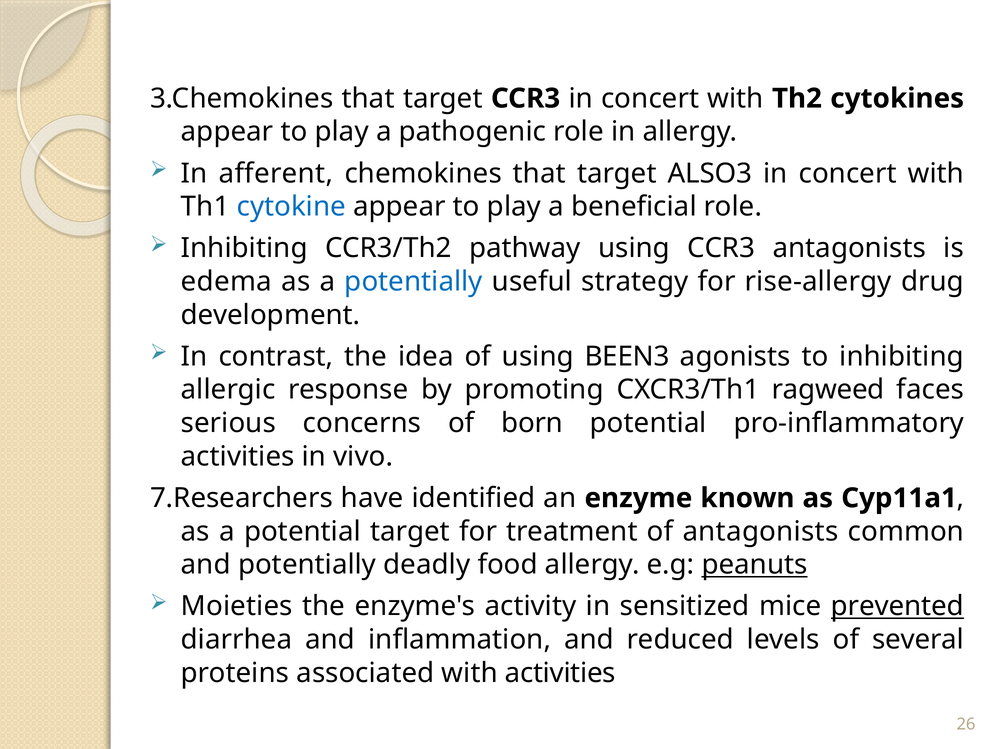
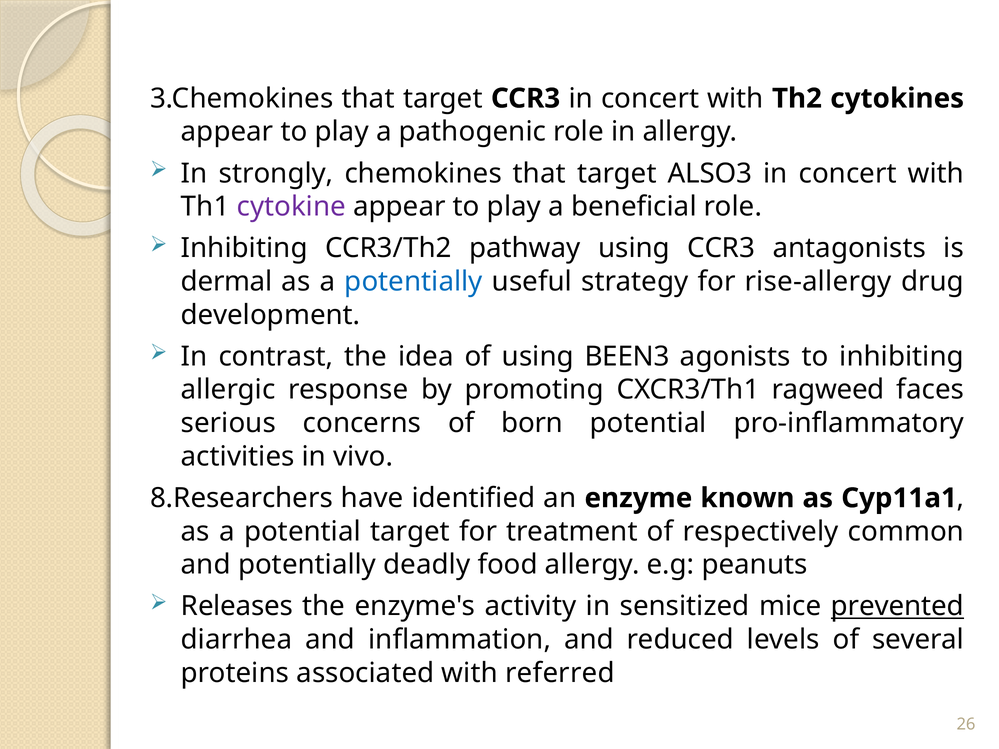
afferent: afferent -> strongly
cytokine colour: blue -> purple
edema: edema -> dermal
7.Researchers: 7.Researchers -> 8.Researchers
of antagonists: antagonists -> respectively
peanuts underline: present -> none
Moieties: Moieties -> Releases
with activities: activities -> referred
